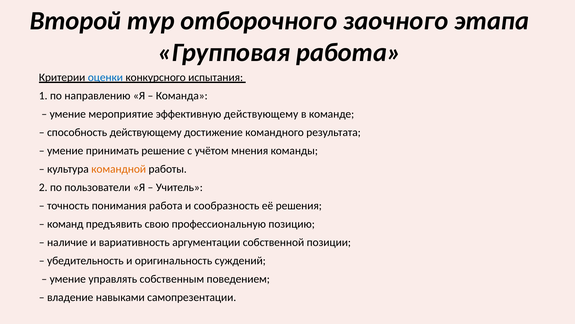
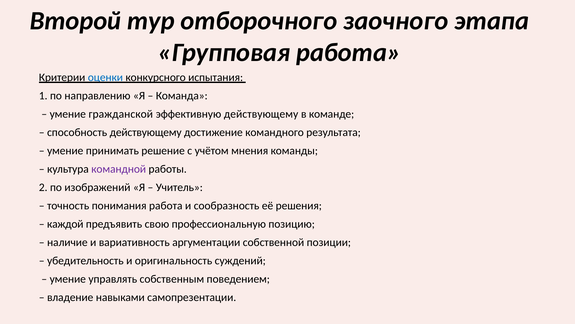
мероприятие: мероприятие -> гражданской
командной colour: orange -> purple
пользователи: пользователи -> изображений
команд: команд -> каждой
